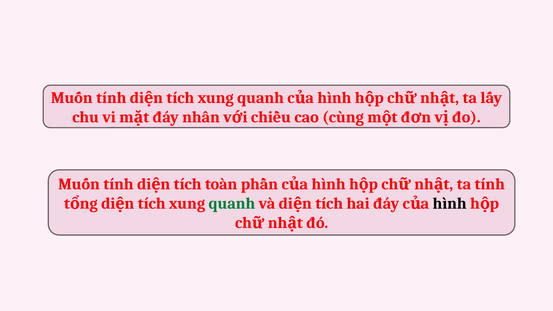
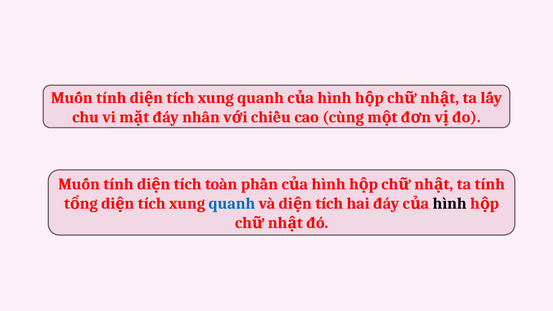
quanh at (232, 204) colour: green -> blue
